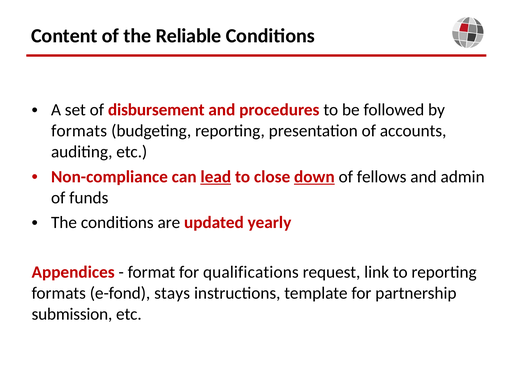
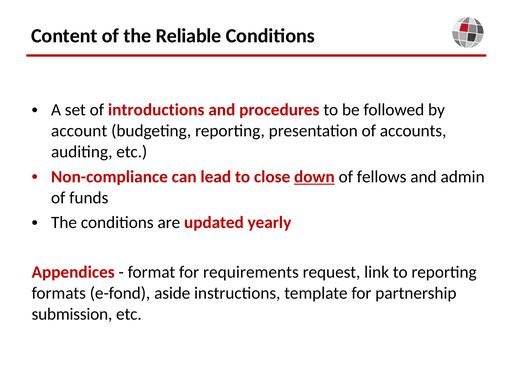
disbursement: disbursement -> introductions
formats at (79, 131): formats -> account
lead underline: present -> none
qualifications: qualifications -> requirements
stays: stays -> aside
